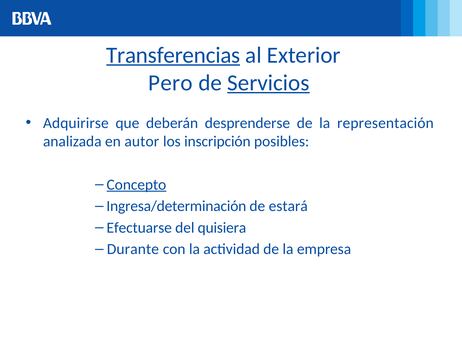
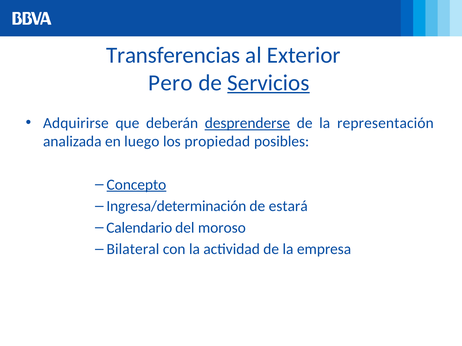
Transferencias underline: present -> none
desprenderse underline: none -> present
autor: autor -> luego
inscripción: inscripción -> propiedad
Efectuarse: Efectuarse -> Calendario
quisiera: quisiera -> moroso
Durante: Durante -> Bilateral
